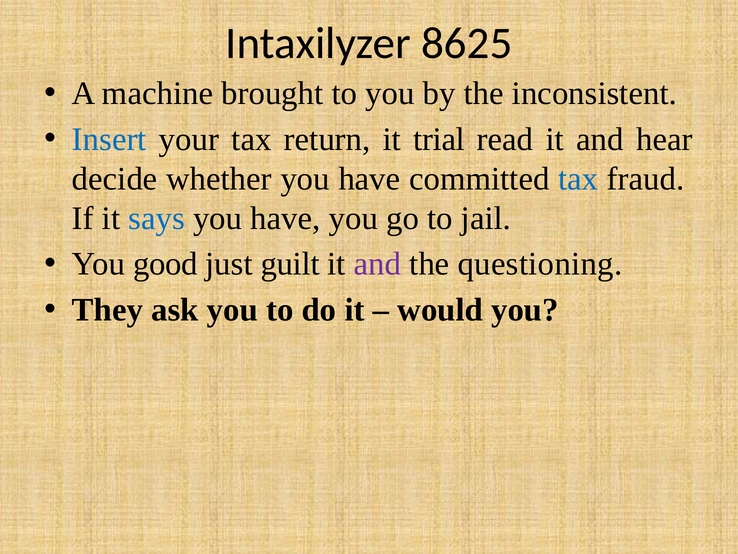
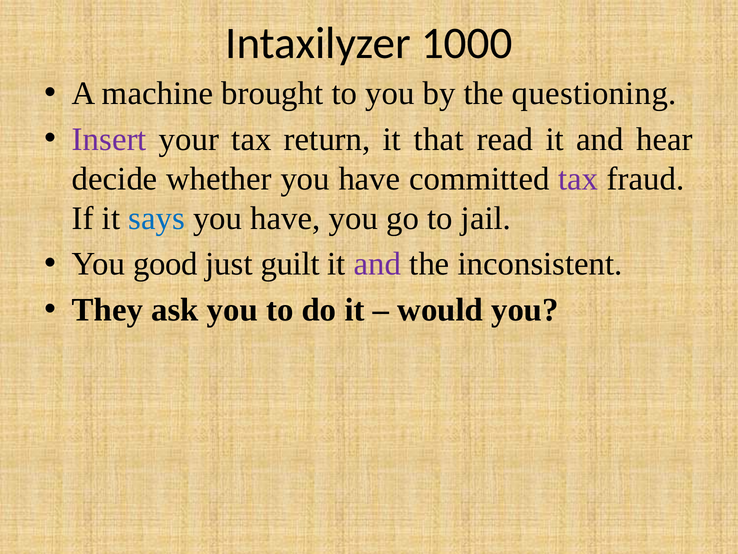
8625: 8625 -> 1000
inconsistent: inconsistent -> questioning
Insert colour: blue -> purple
trial: trial -> that
tax at (578, 179) colour: blue -> purple
questioning: questioning -> inconsistent
